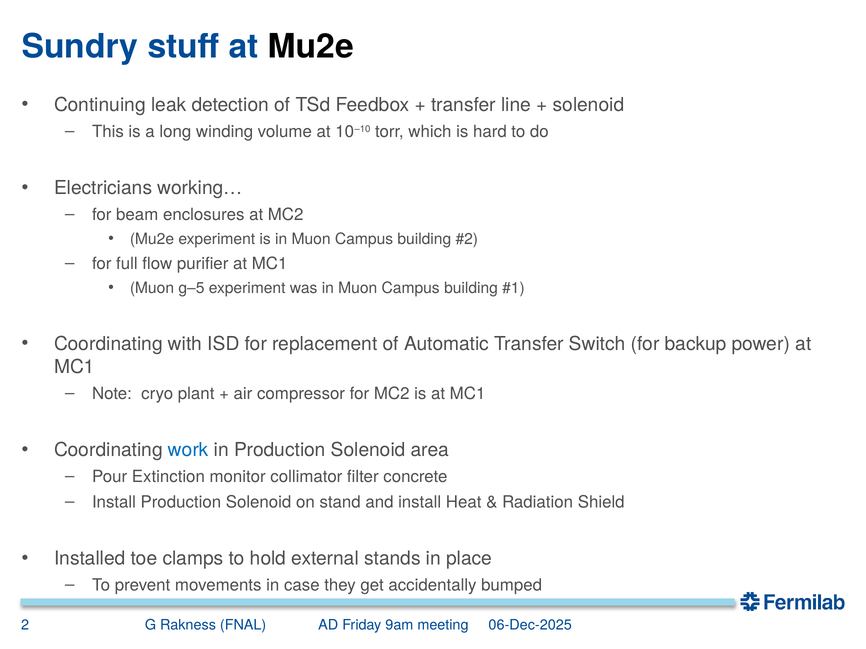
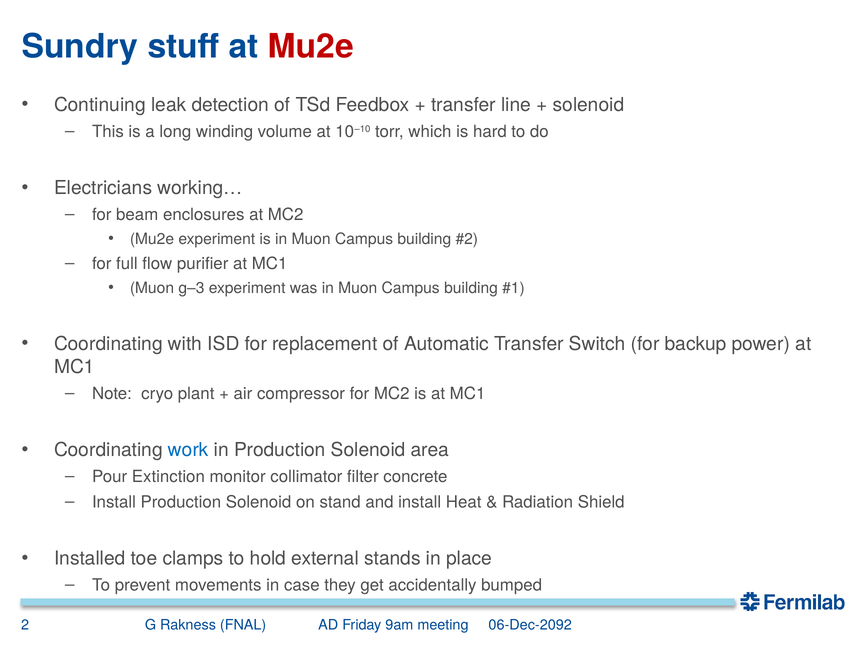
Mu2e at (311, 46) colour: black -> red
g–5: g–5 -> g–3
06-Dec-2025: 06-Dec-2025 -> 06-Dec-2092
